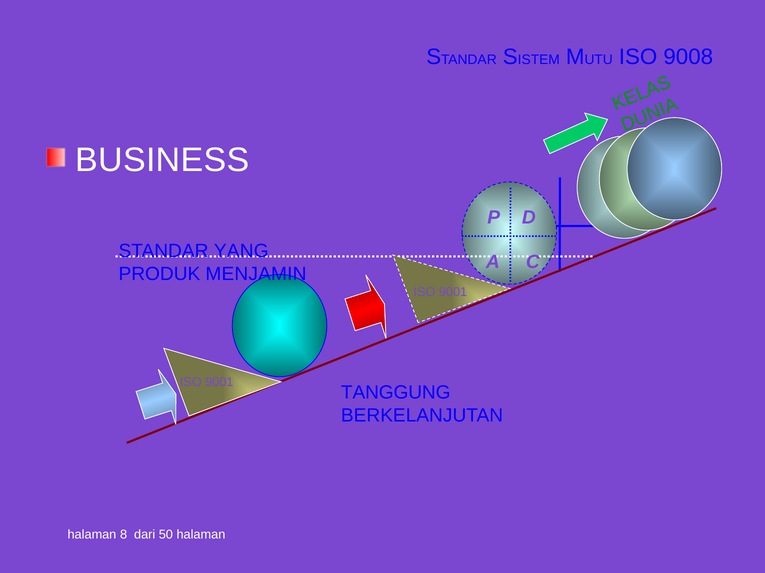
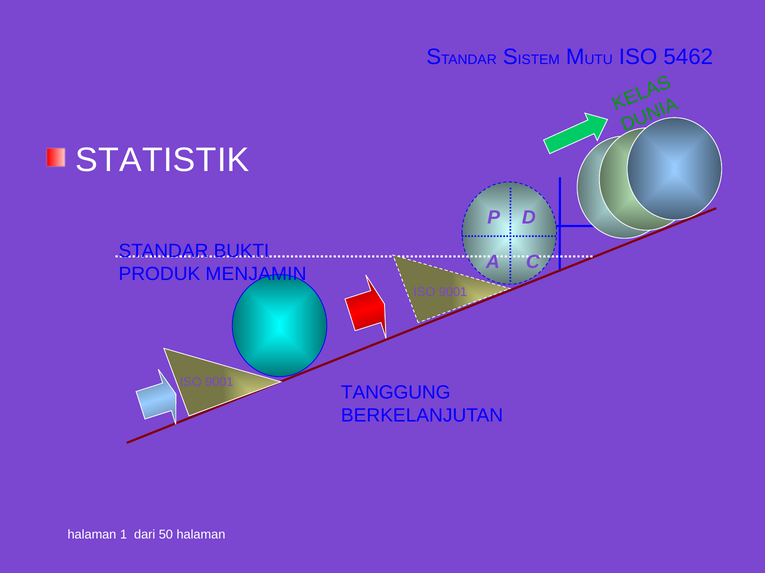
9008: 9008 -> 5462
BUSINESS: BUSINESS -> STATISTIK
YANG: YANG -> BUKTI
8: 8 -> 1
